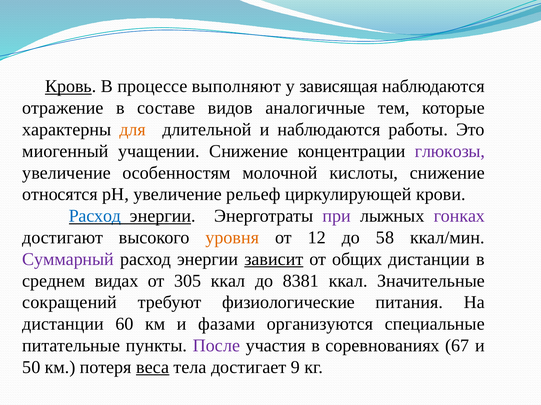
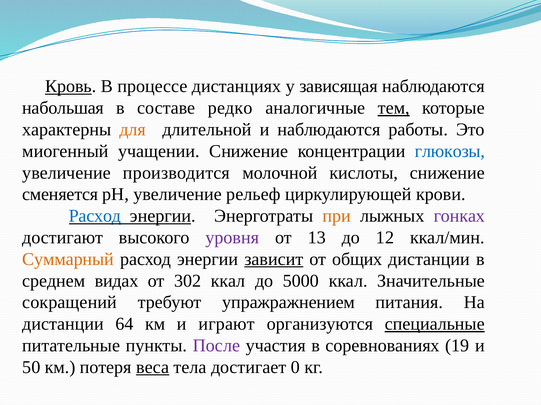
выполняют: выполняют -> дистанциях
отражение: отражение -> набольшая
видов: видов -> редко
тем underline: none -> present
глюкозы colour: purple -> blue
особенностям: особенностям -> производится
относятся: относятся -> сменяется
при colour: purple -> orange
уровня colour: orange -> purple
12: 12 -> 13
58: 58 -> 12
Суммарный colour: purple -> orange
305: 305 -> 302
8381: 8381 -> 5000
физиологические: физиологические -> упражражнением
60: 60 -> 64
фазами: фазами -> играют
специальные underline: none -> present
67: 67 -> 19
9: 9 -> 0
